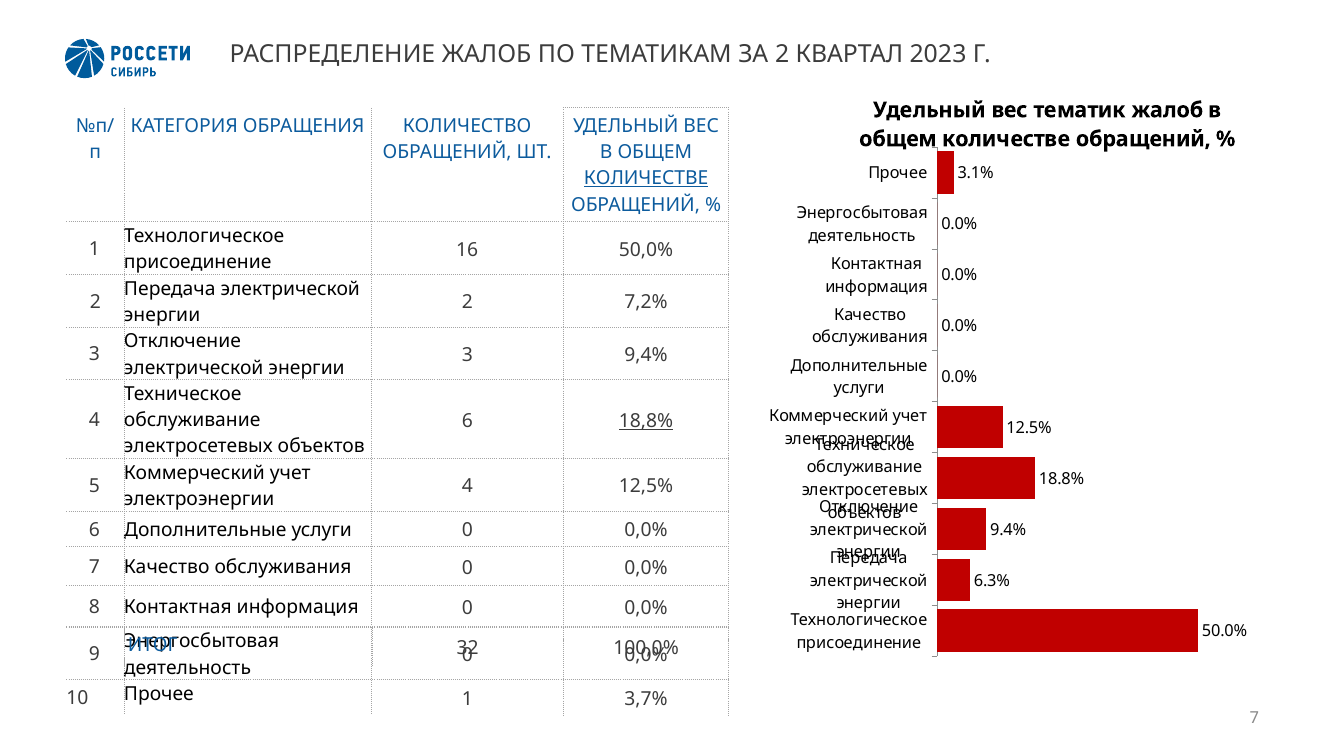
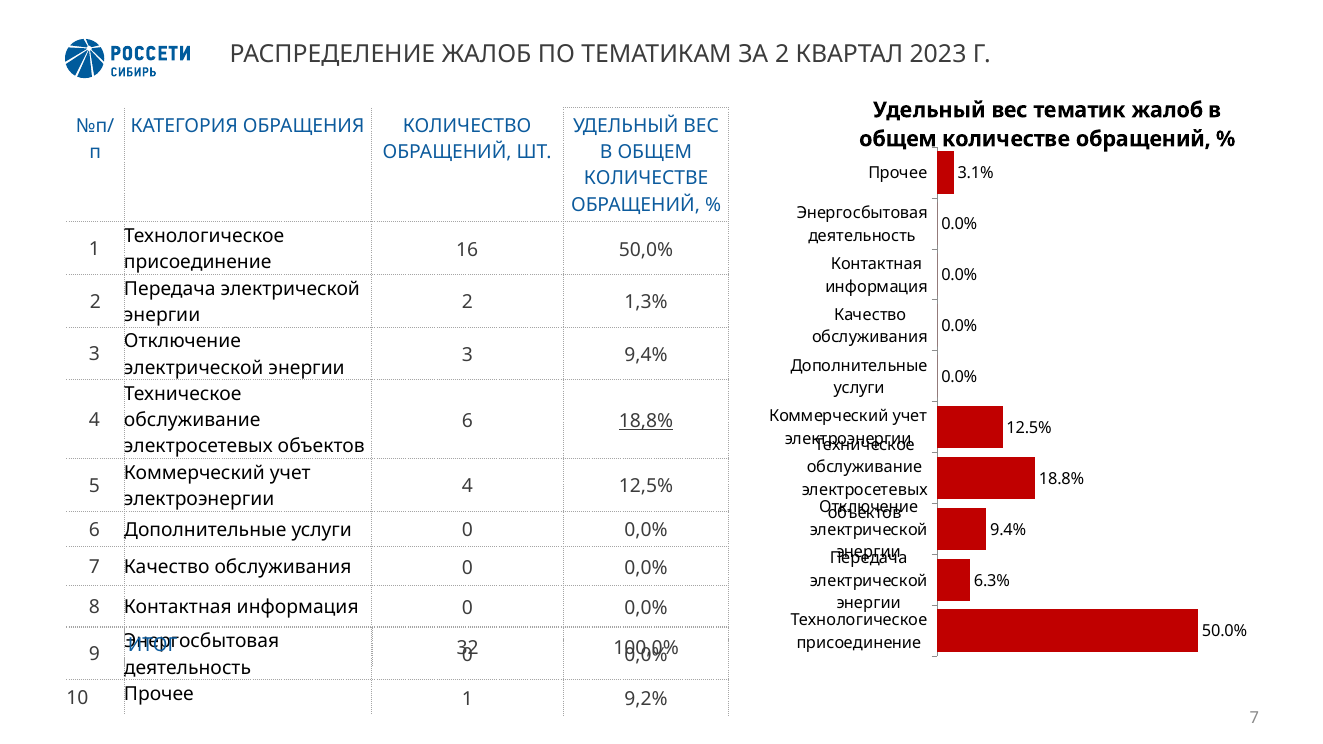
КОЛИЧЕСТВЕ at (646, 179) underline: present -> none
7,2%: 7,2% -> 1,3%
3,7%: 3,7% -> 9,2%
